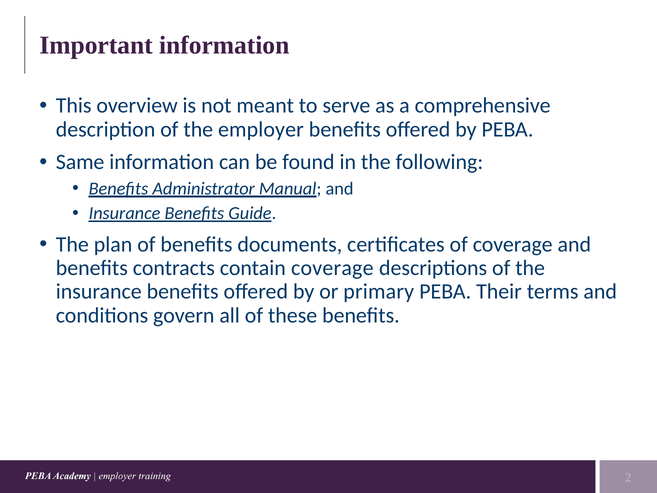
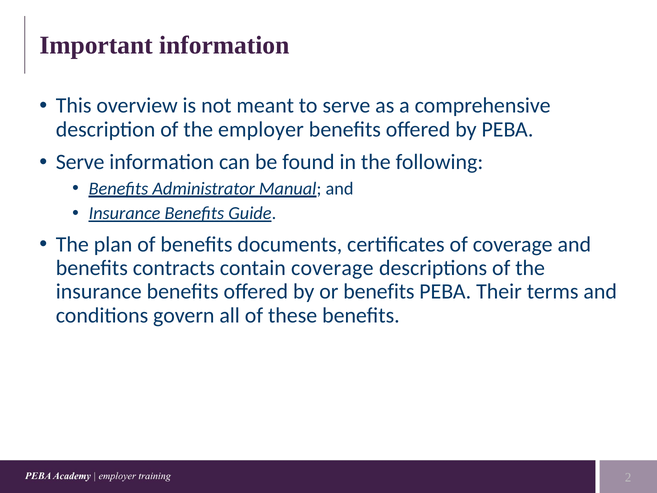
Same at (80, 162): Same -> Serve
or primary: primary -> benefits
